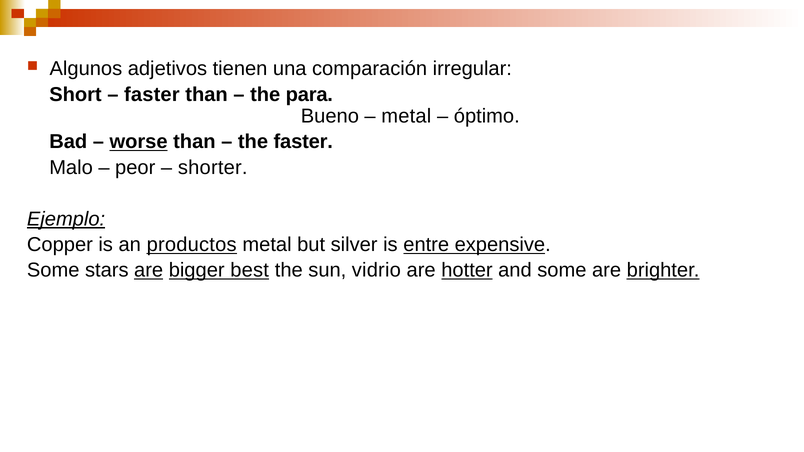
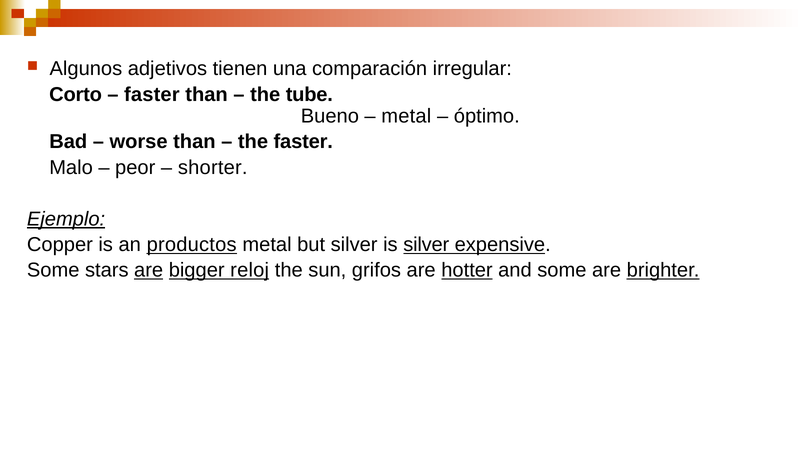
Short: Short -> Corto
para: para -> tube
worse underline: present -> none
is entre: entre -> silver
best: best -> reloj
vidrio: vidrio -> grifos
